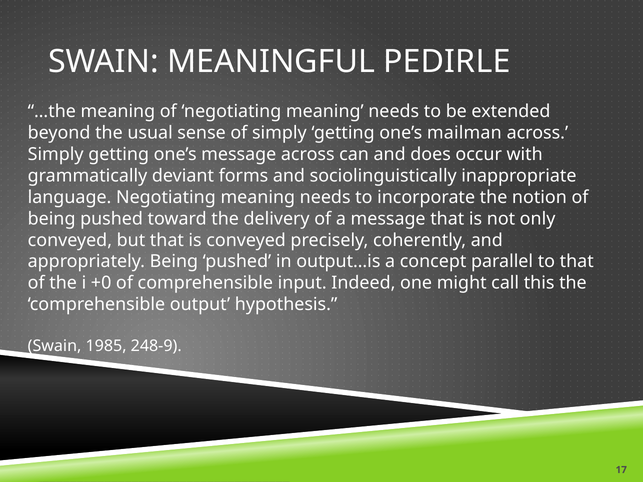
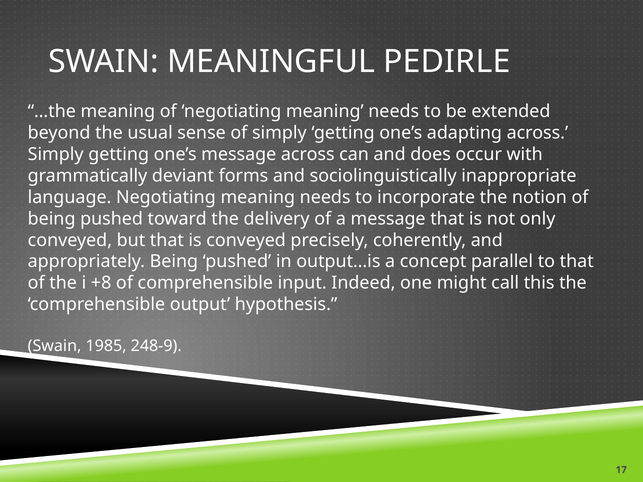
mailman: mailman -> adapting
+0: +0 -> +8
